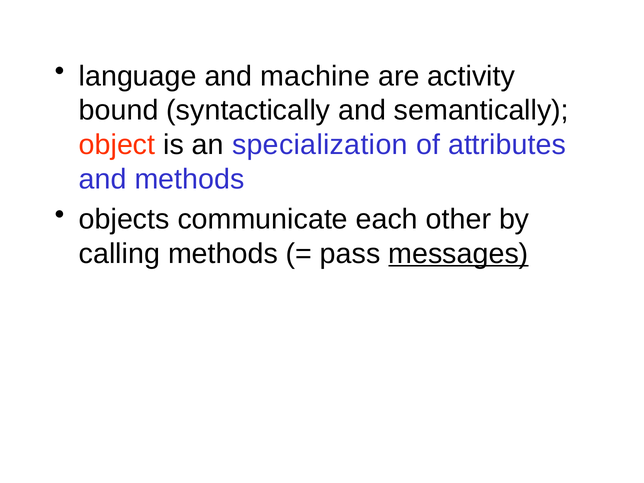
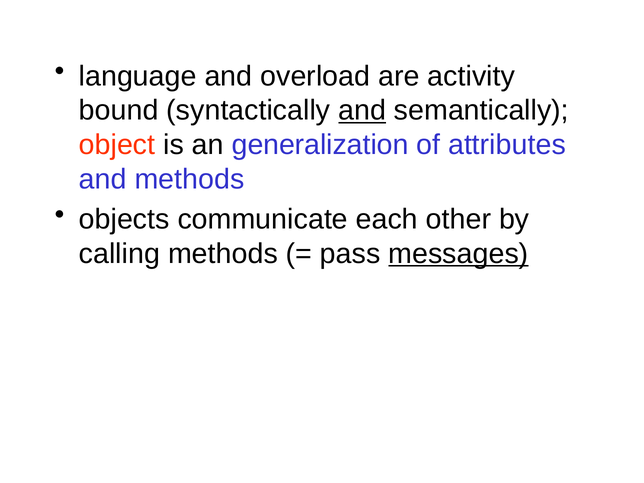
machine: machine -> overload
and at (362, 110) underline: none -> present
specialization: specialization -> generalization
